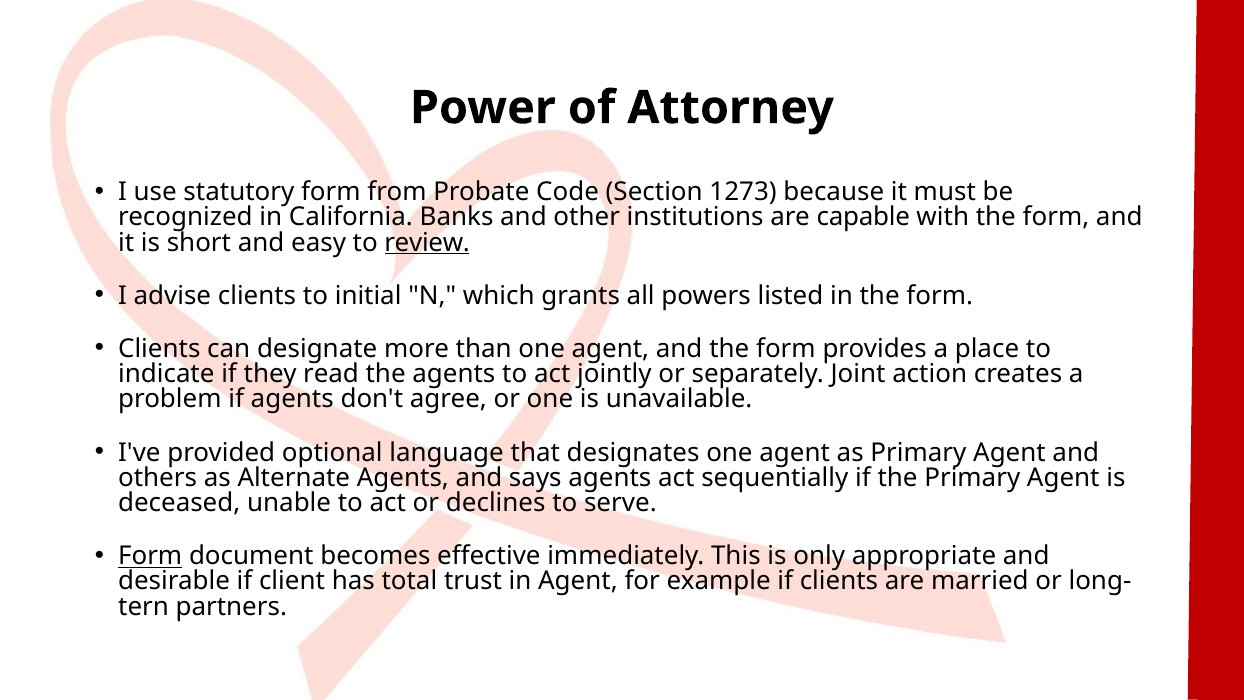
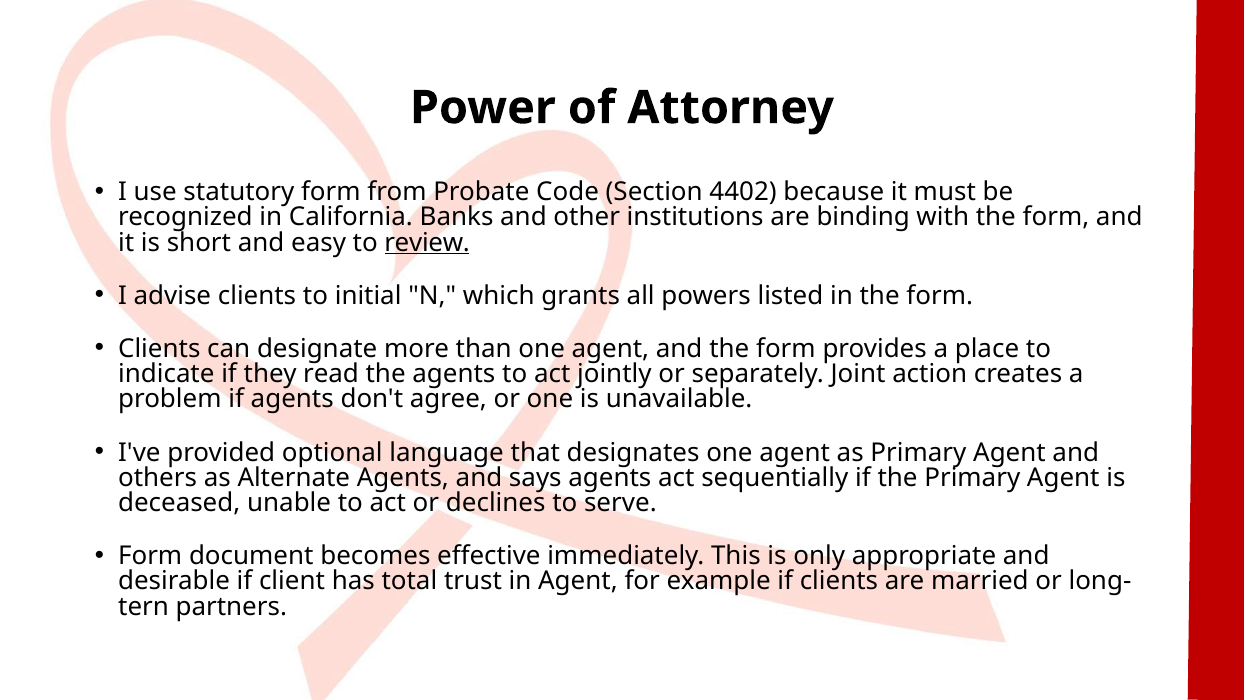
1273: 1273 -> 4402
capable: capable -> binding
Form at (150, 556) underline: present -> none
